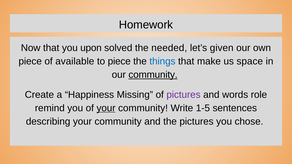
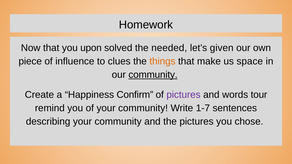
available: available -> influence
to piece: piece -> clues
things colour: blue -> orange
Missing: Missing -> Confirm
role: role -> tour
your at (106, 108) underline: present -> none
1-5: 1-5 -> 1-7
